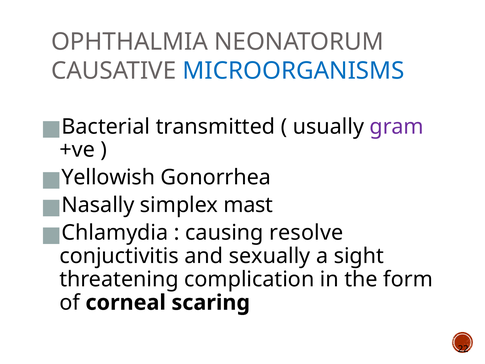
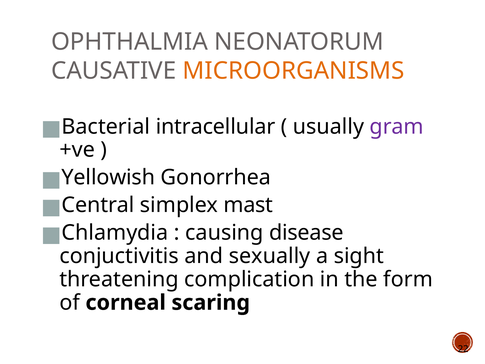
MICROORGANISMS colour: blue -> orange
transmitted: transmitted -> intracellular
Nasally: Nasally -> Central
resolve: resolve -> disease
